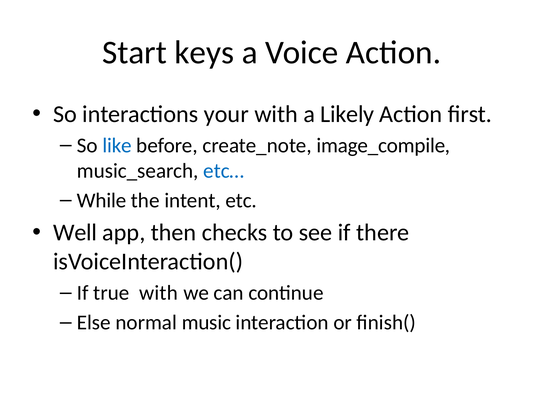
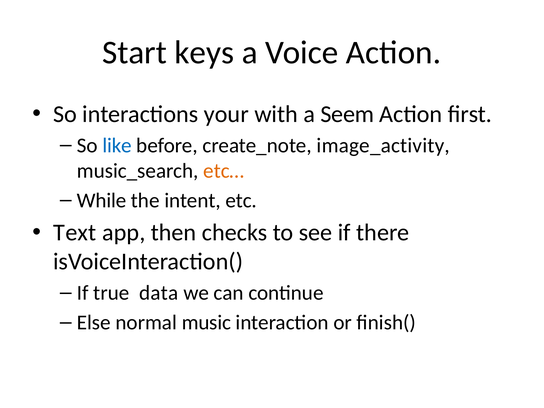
Likely: Likely -> Seem
image_compile: image_compile -> image_activity
etc… colour: blue -> orange
Well: Well -> Text
true with: with -> data
